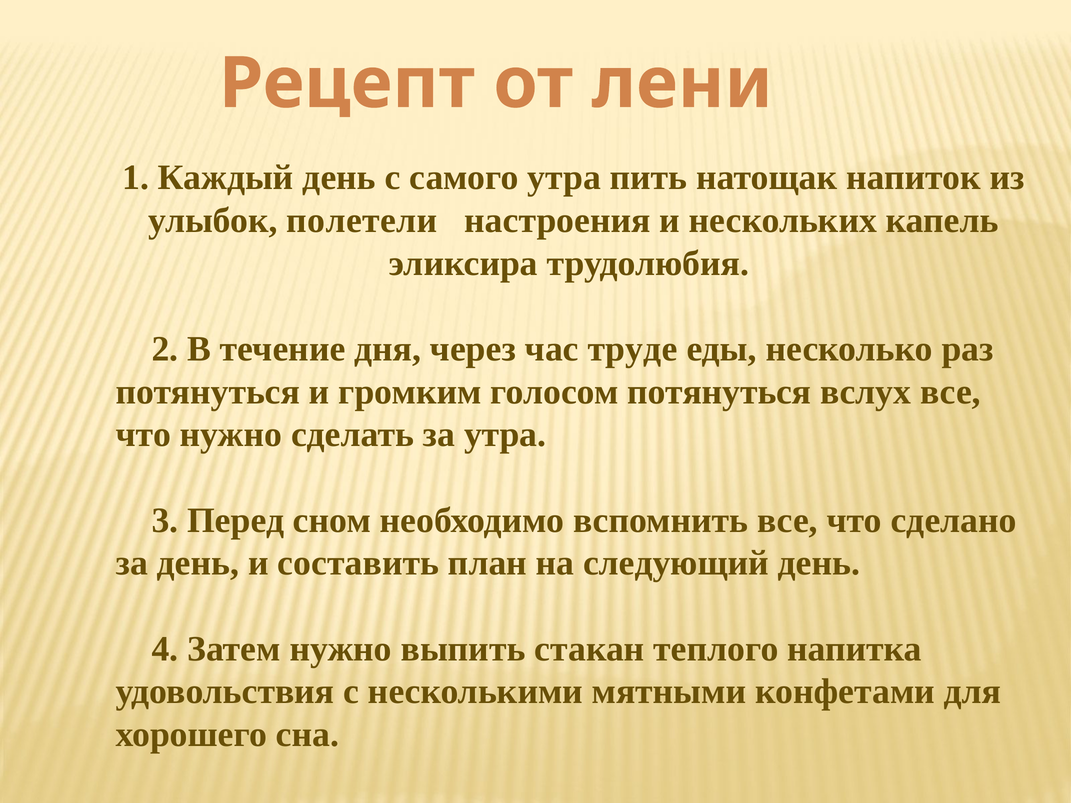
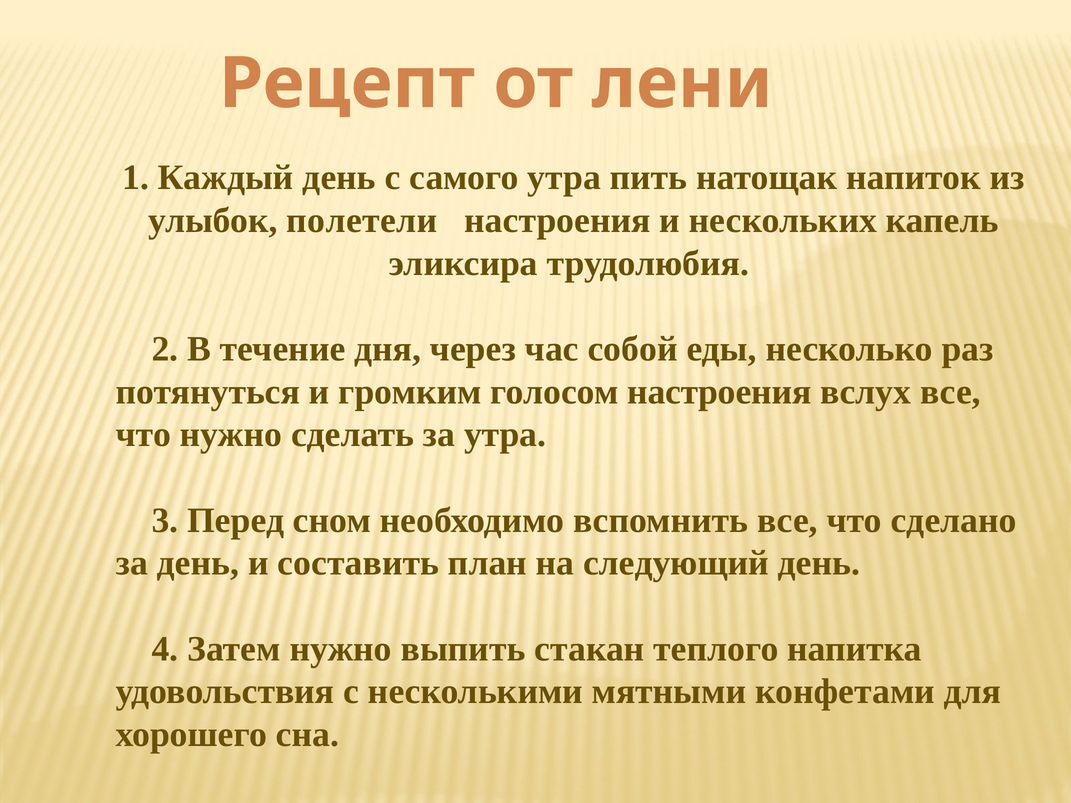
труде: труде -> собой
голосом потянуться: потянуться -> настроения
